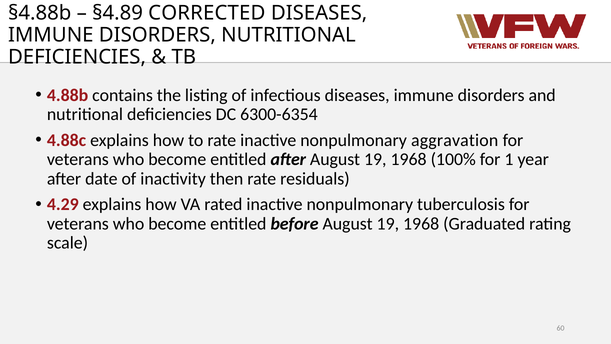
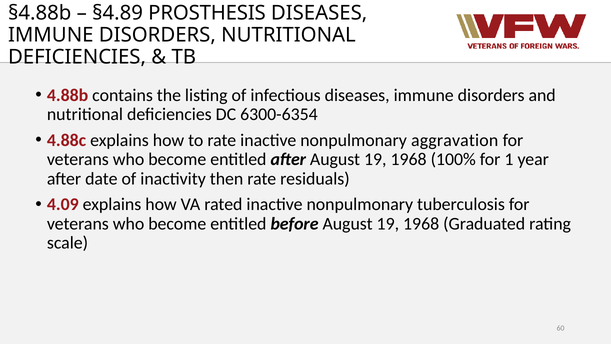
CORRECTED: CORRECTED -> PROSTHESIS
4.29: 4.29 -> 4.09
